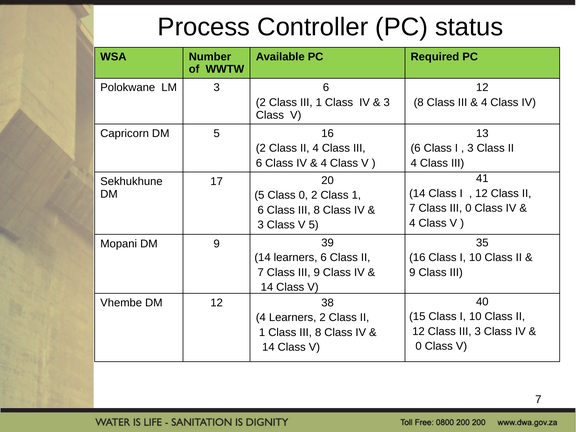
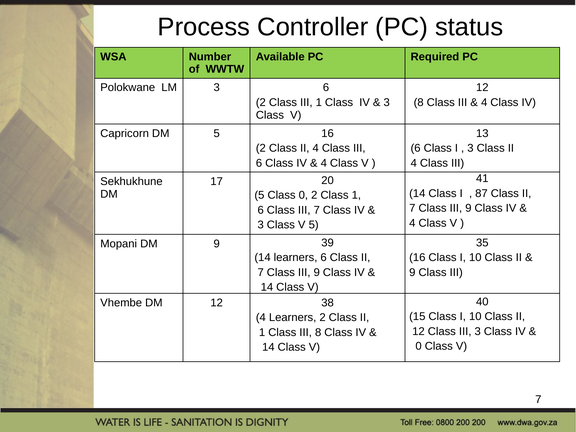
12 at (481, 193): 12 -> 87
0 at (468, 208): 0 -> 9
6 Class III 8: 8 -> 7
